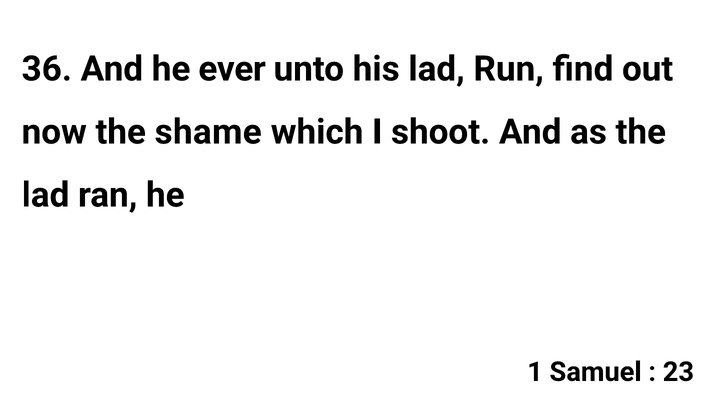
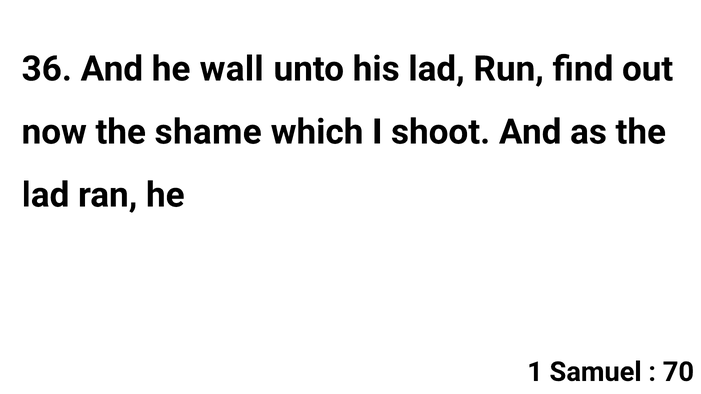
ever: ever -> wall
23: 23 -> 70
